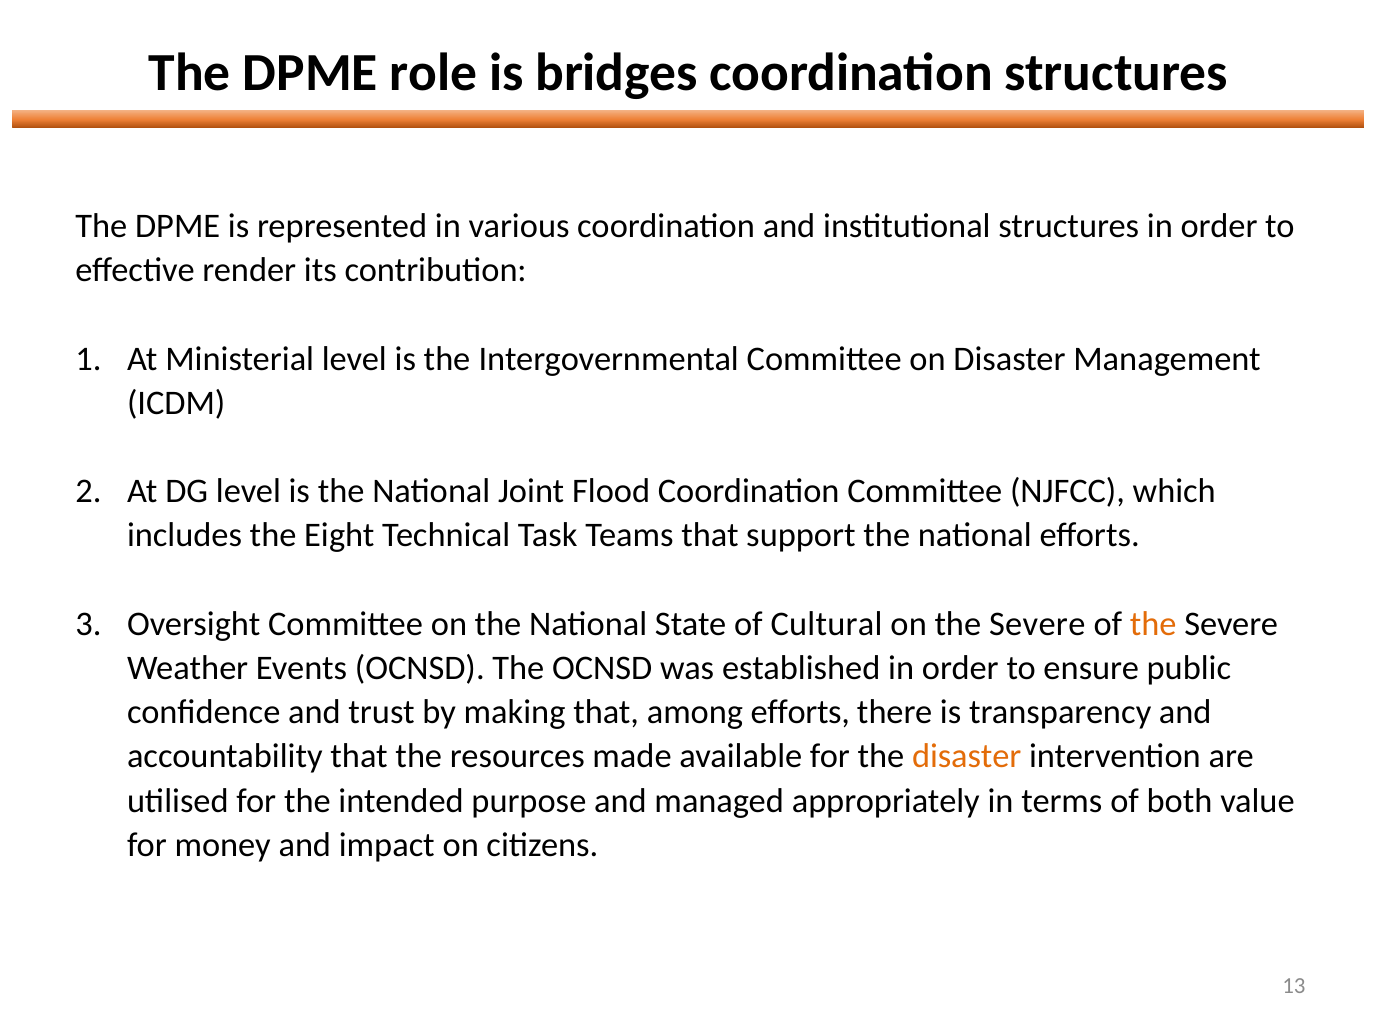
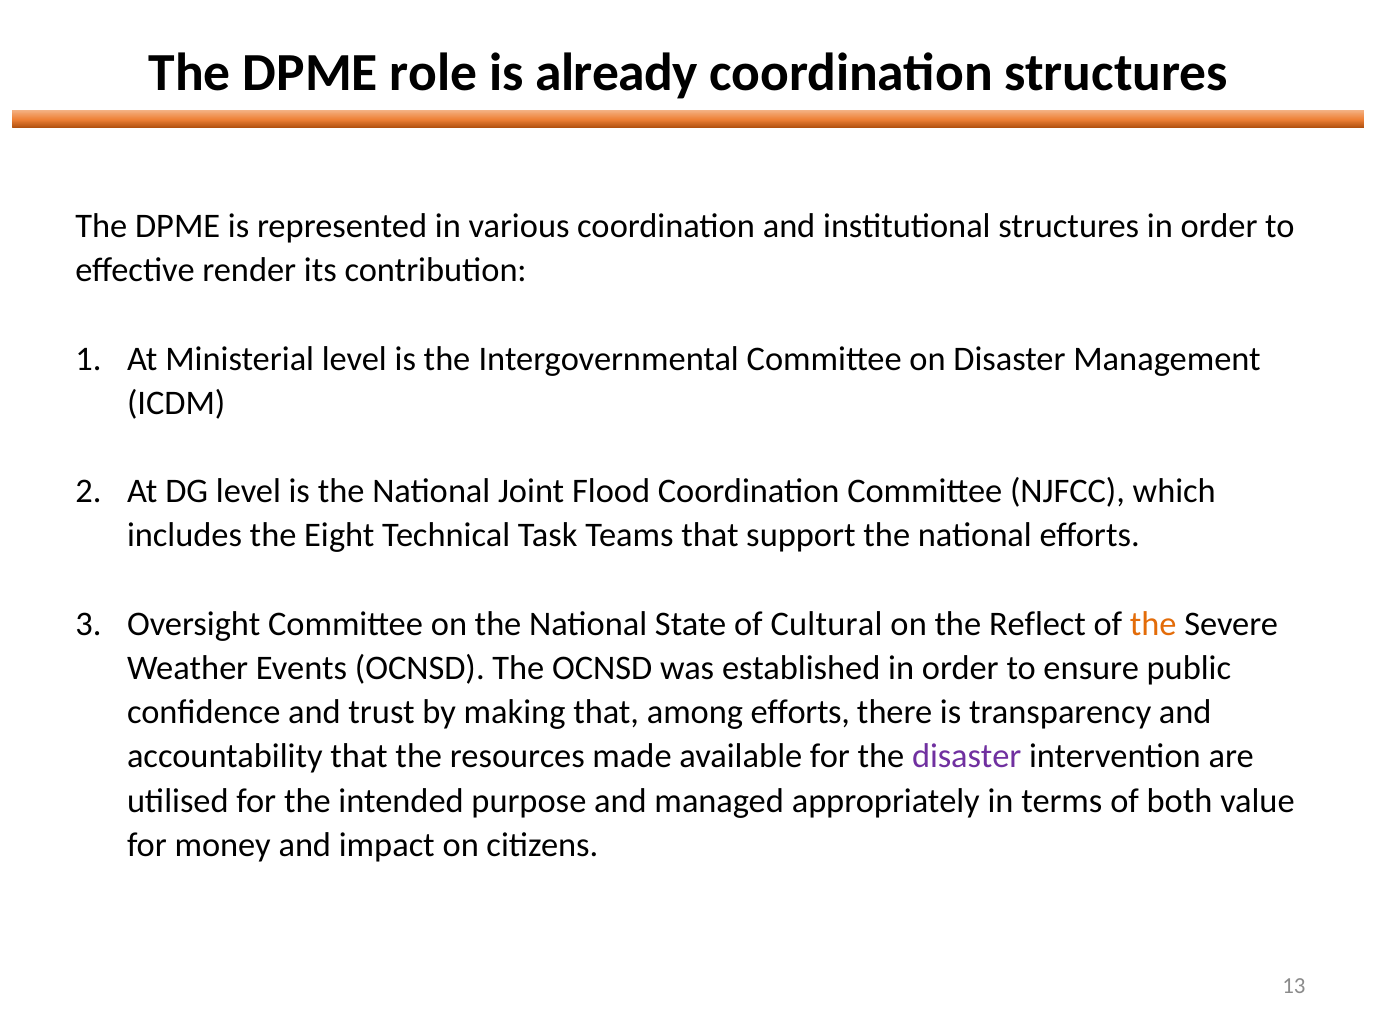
bridges: bridges -> already
on the Severe: Severe -> Reflect
disaster at (967, 756) colour: orange -> purple
